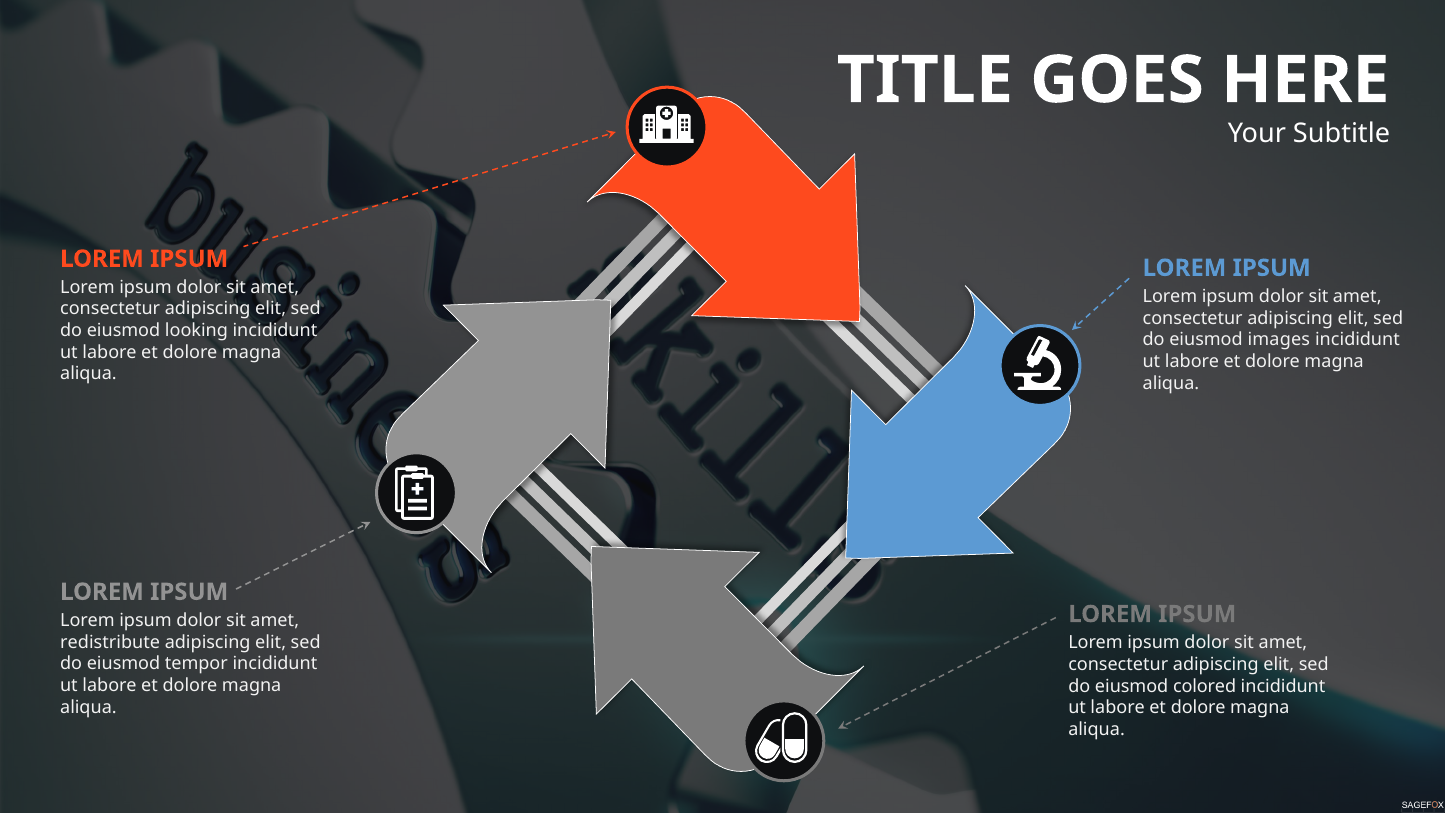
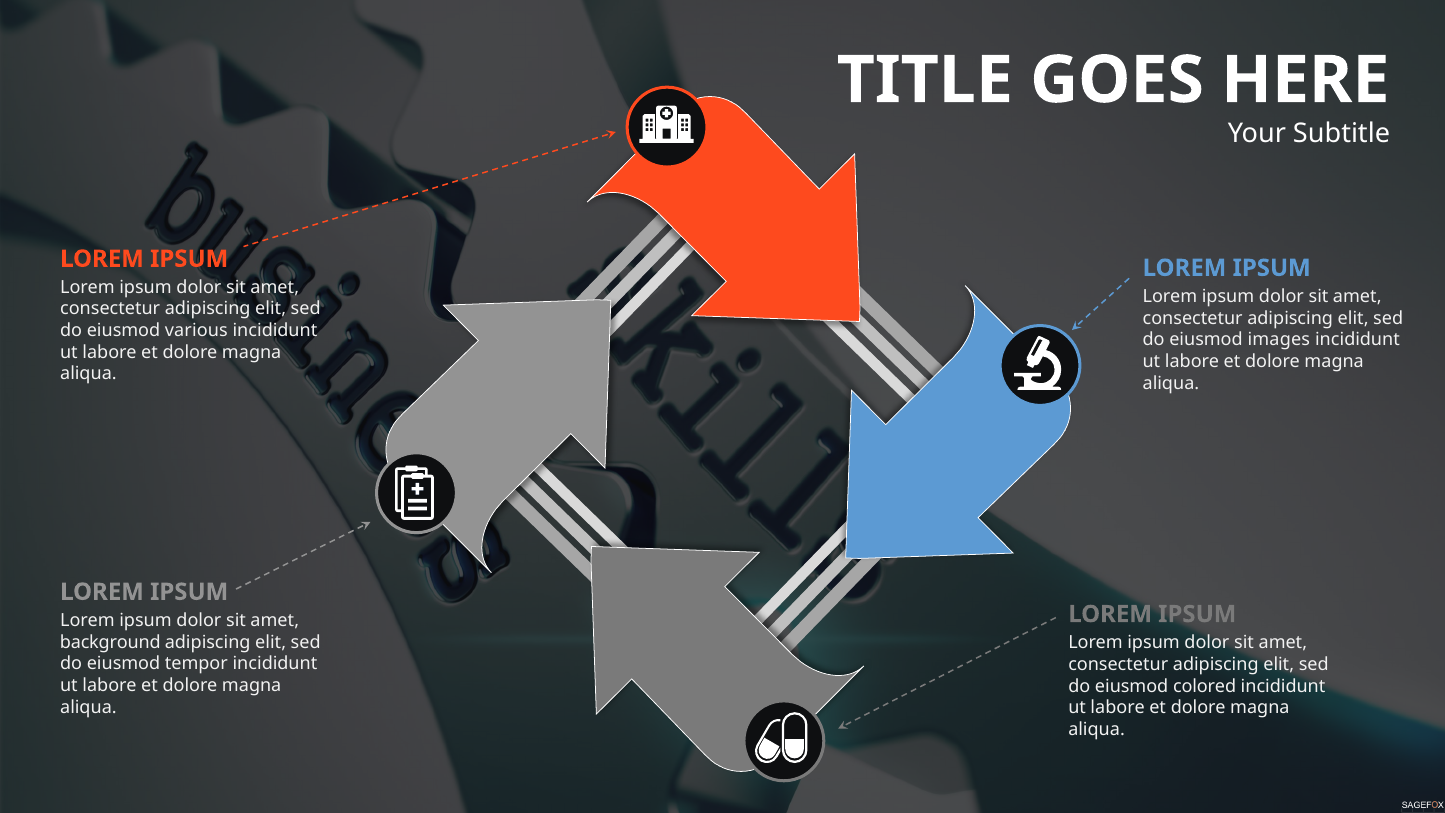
looking: looking -> various
redistribute: redistribute -> background
